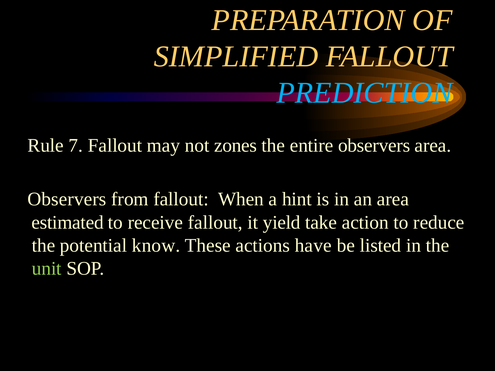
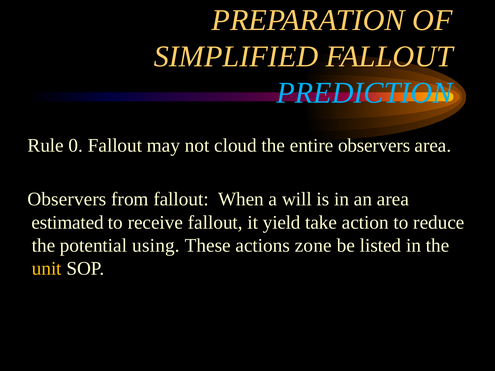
7: 7 -> 0
zones: zones -> cloud
hint: hint -> will
know: know -> using
have: have -> zone
unit colour: light green -> yellow
